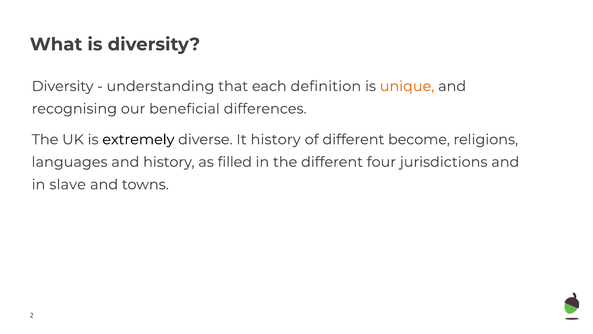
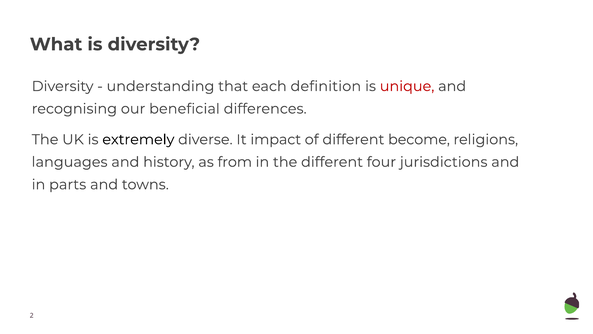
unique colour: orange -> red
It history: history -> impact
filled: filled -> from
slave: slave -> parts
